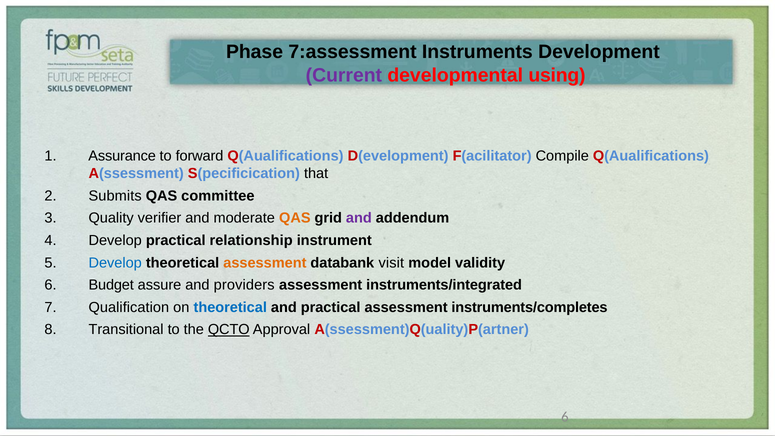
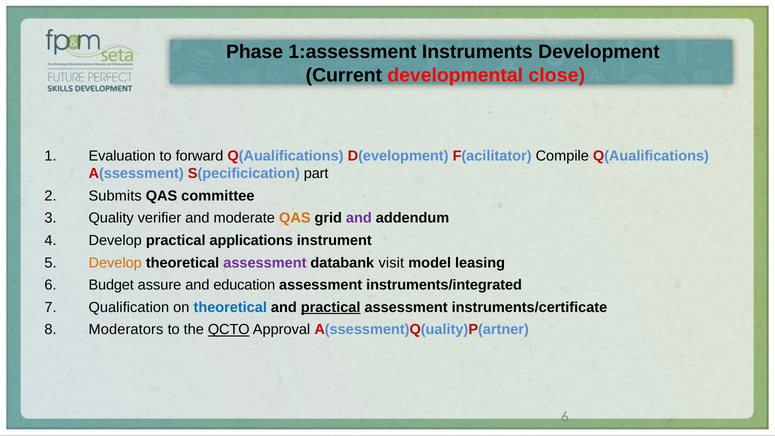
7:assessment: 7:assessment -> 1:assessment
Current colour: purple -> black
using: using -> close
Assurance: Assurance -> Evaluation
that: that -> part
relationship: relationship -> applications
Develop at (115, 263) colour: blue -> orange
assessment at (265, 263) colour: orange -> purple
validity: validity -> leasing
providers: providers -> education
practical at (331, 307) underline: none -> present
instruments/completes: instruments/completes -> instruments/certificate
Transitional: Transitional -> Moderators
